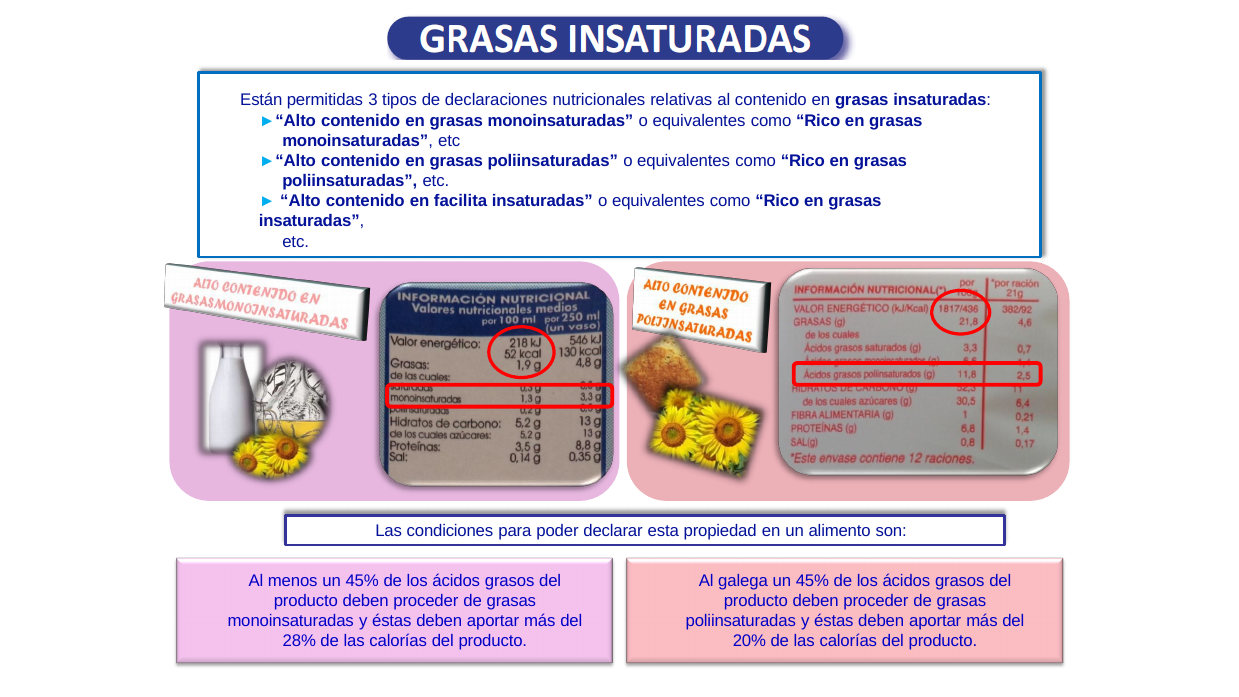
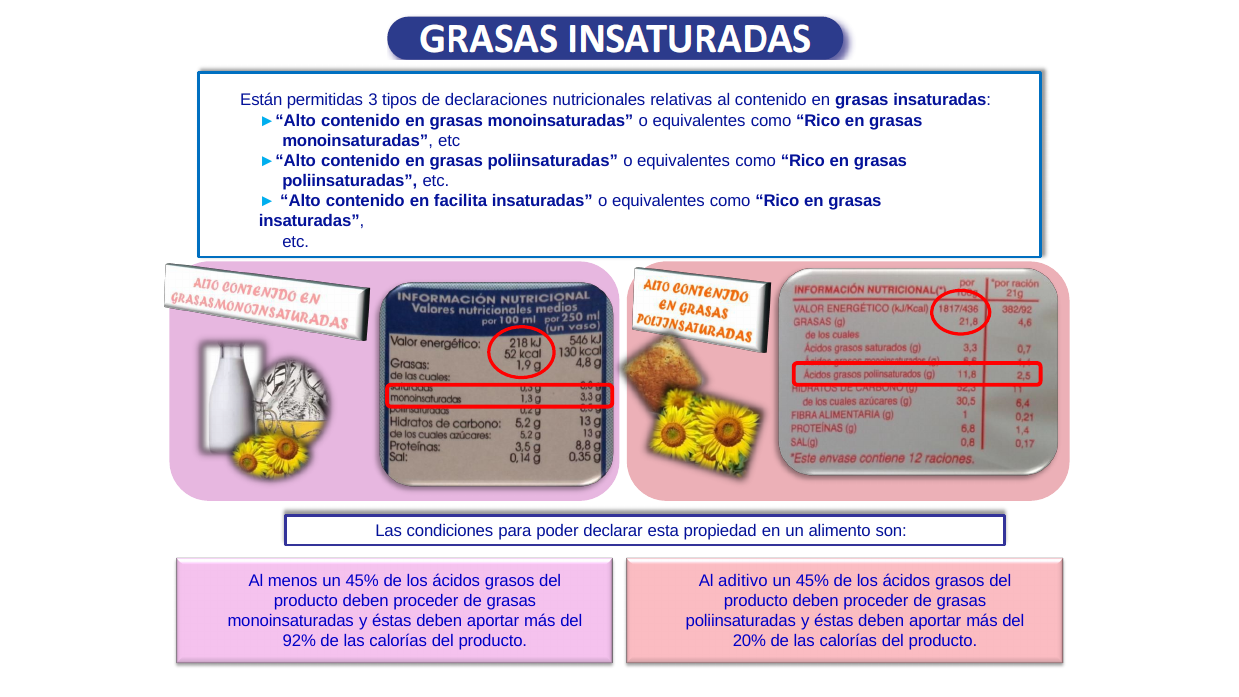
galega: galega -> aditivo
28%: 28% -> 92%
